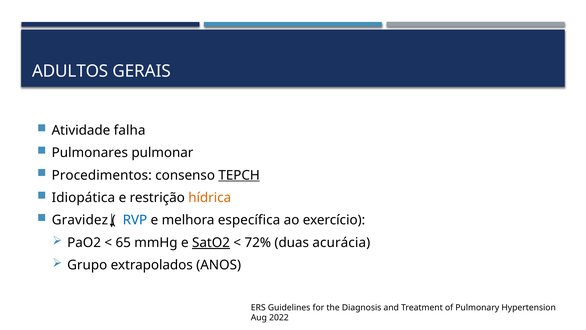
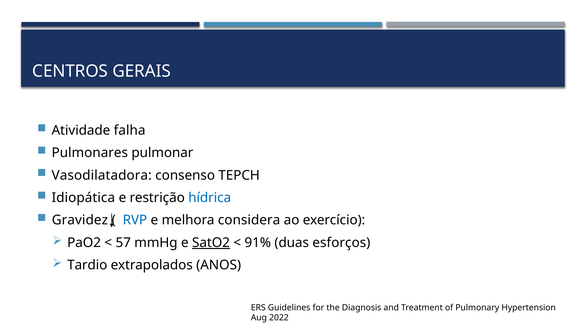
ADULTOS: ADULTOS -> CENTROS
Procedimentos: Procedimentos -> Vasodilatadora
TEPCH underline: present -> none
hídrica colour: orange -> blue
específica: específica -> considera
65: 65 -> 57
72%: 72% -> 91%
acurácia: acurácia -> esforços
Grupo: Grupo -> Tardio
